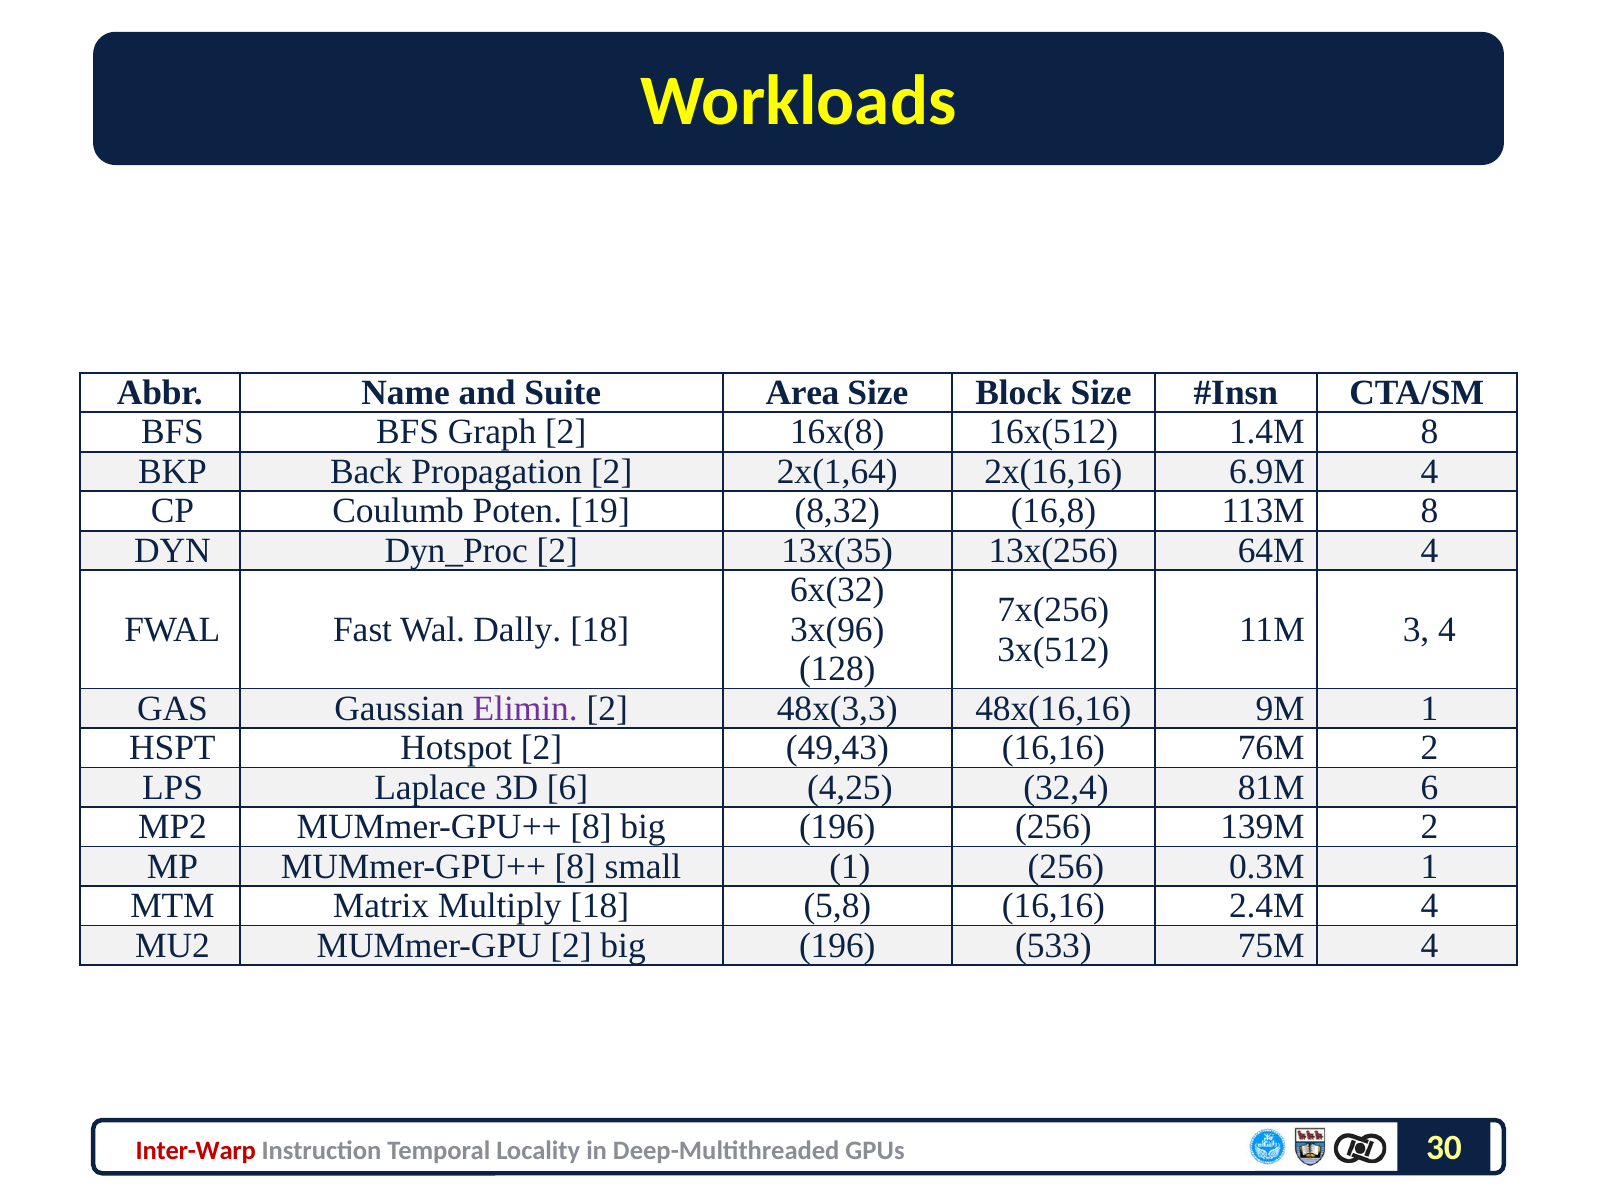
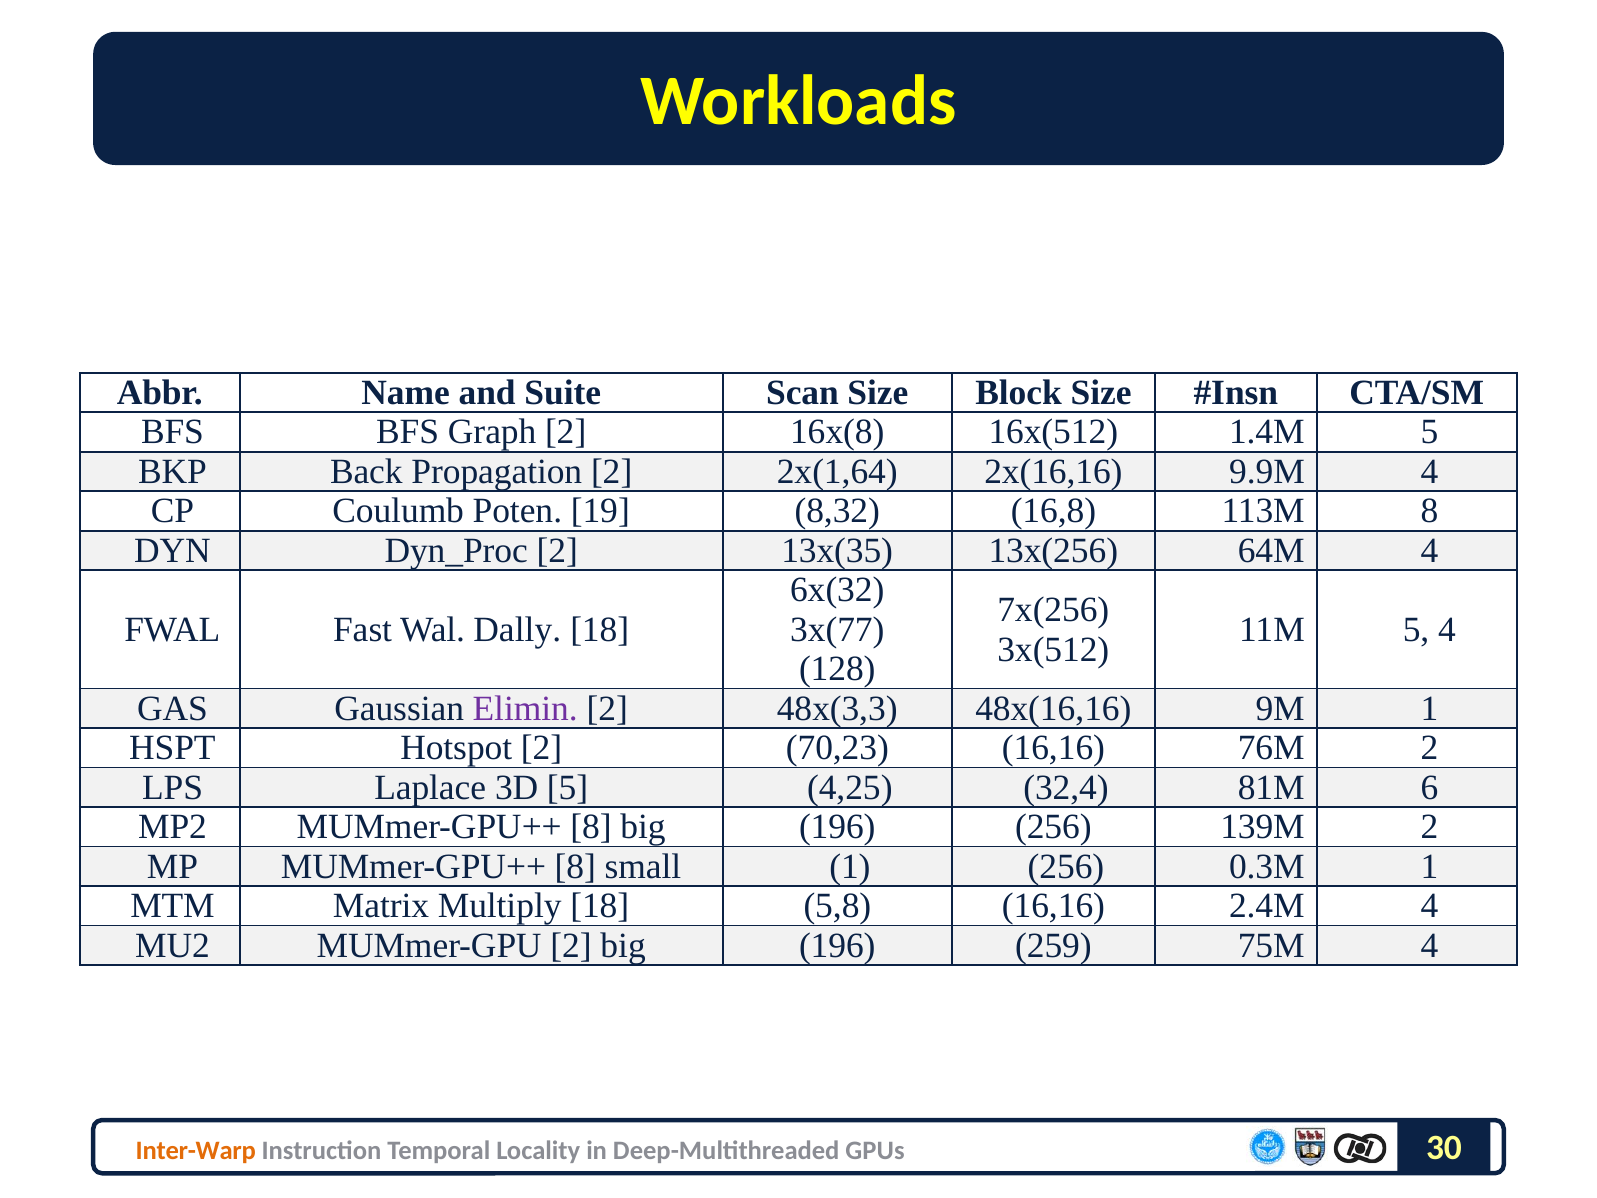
Area: Area -> Scan
1.4M 8: 8 -> 5
6.9M: 6.9M -> 9.9M
3x(96: 3x(96 -> 3x(77
11M 3: 3 -> 5
49,43: 49,43 -> 70,23
3D 6: 6 -> 5
533: 533 -> 259
Inter-Warp colour: red -> orange
